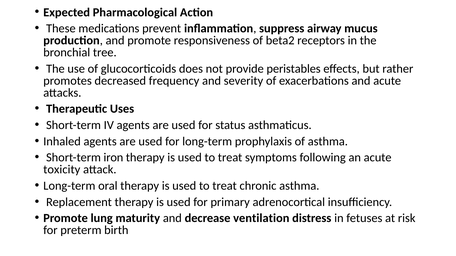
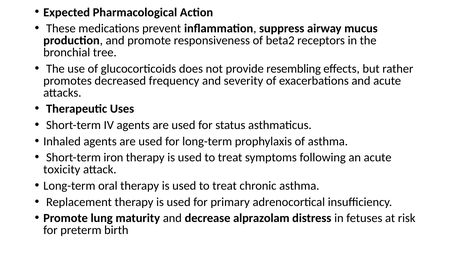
peristables: peristables -> resembling
ventilation: ventilation -> alprazolam
